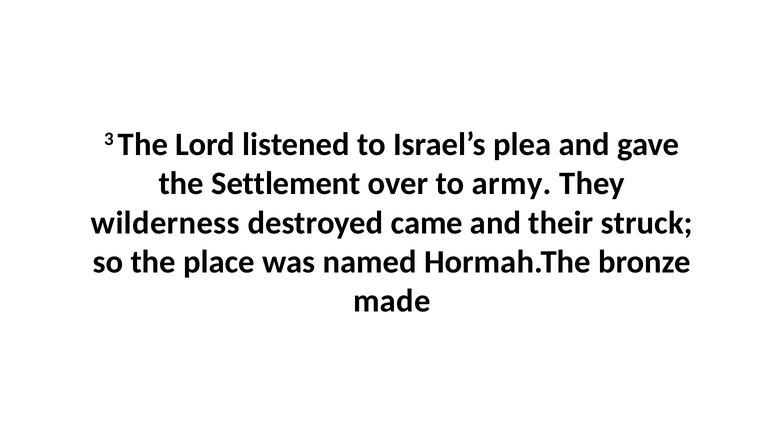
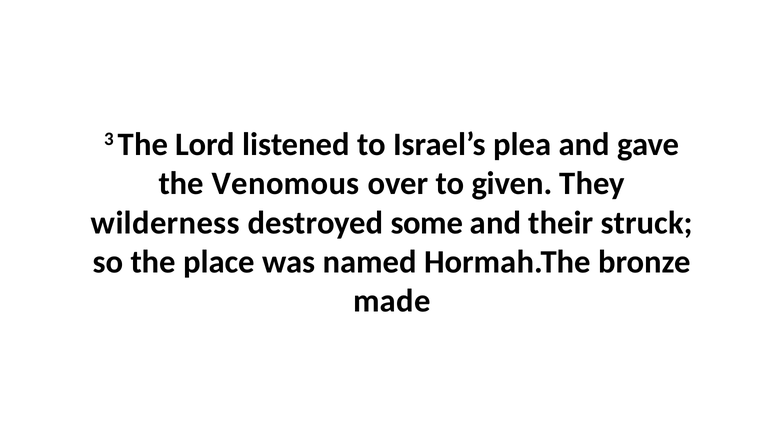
Settlement: Settlement -> Venomous
army: army -> given
came: came -> some
